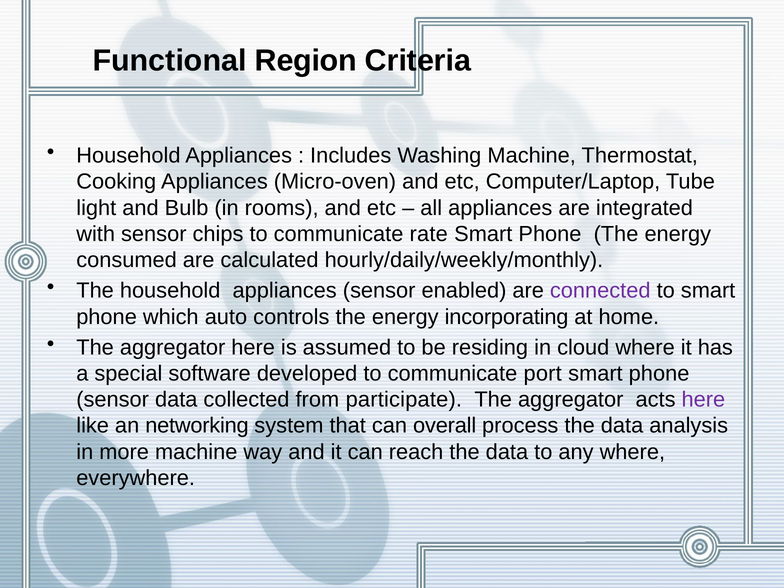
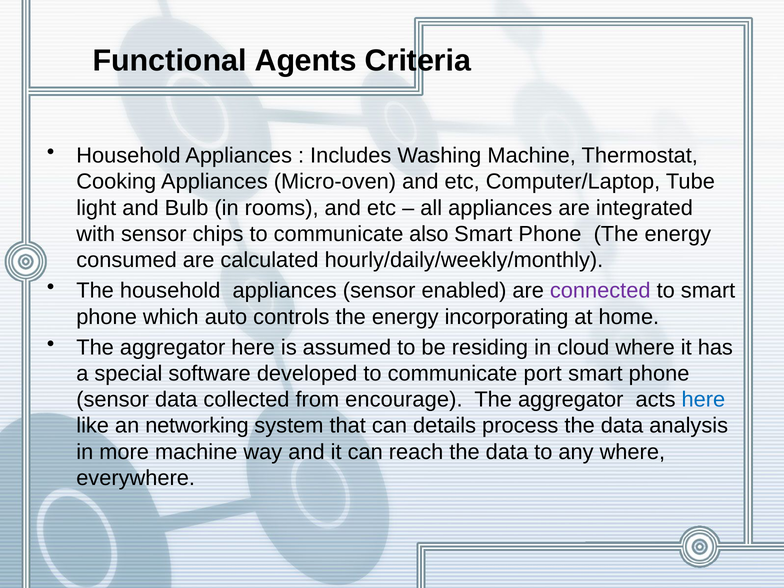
Region: Region -> Agents
rate: rate -> also
participate: participate -> encourage
here at (703, 400) colour: purple -> blue
overall: overall -> details
